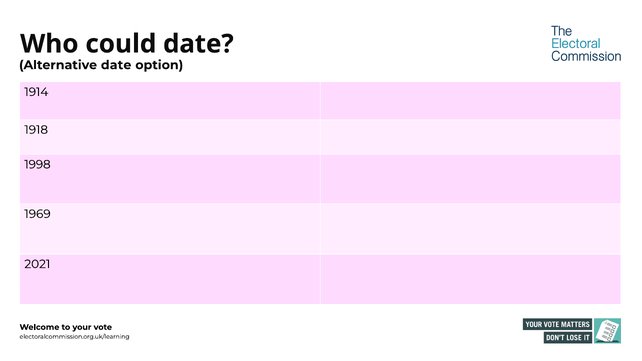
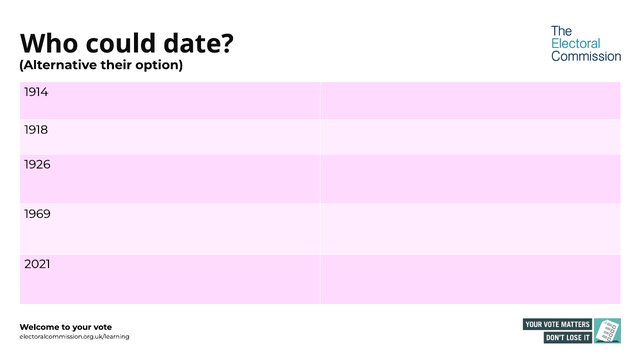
Alternative date: date -> their
1998: 1998 -> 1926
